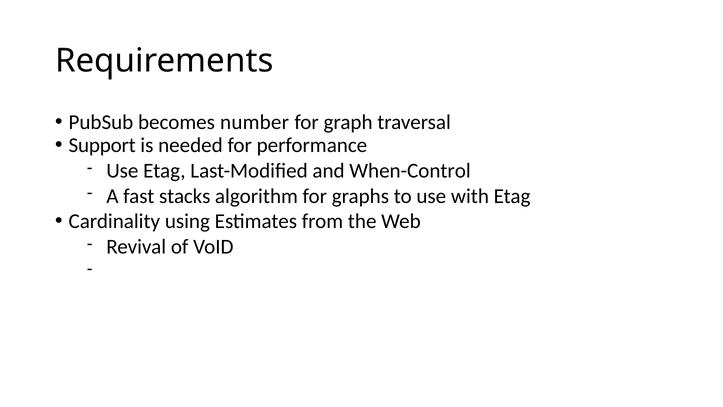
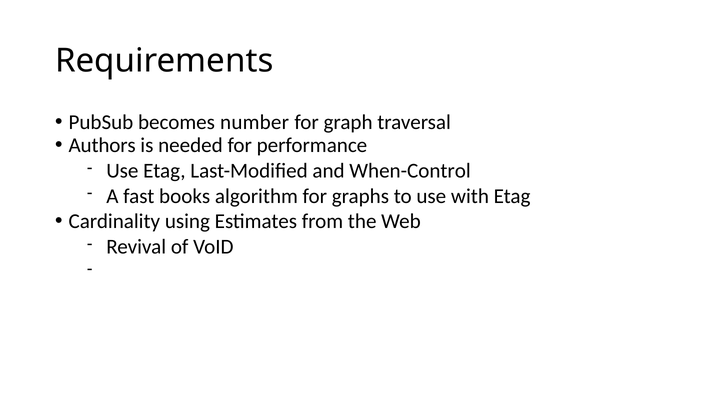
Support: Support -> Authors
stacks: stacks -> books
